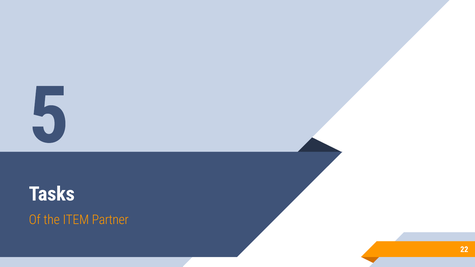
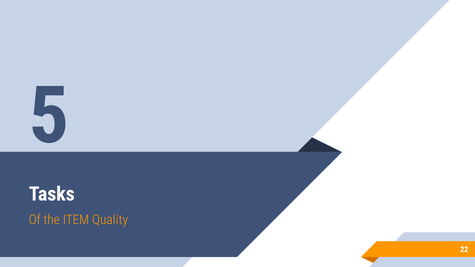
Partner: Partner -> Quality
